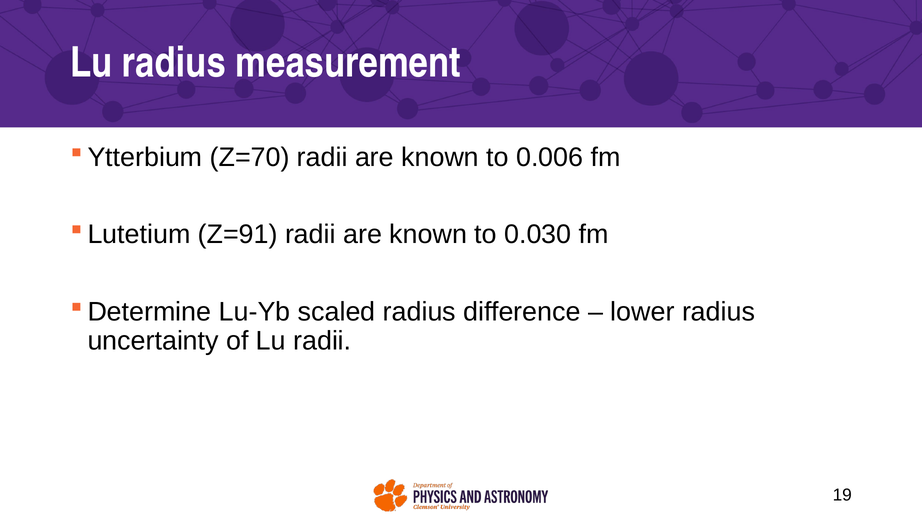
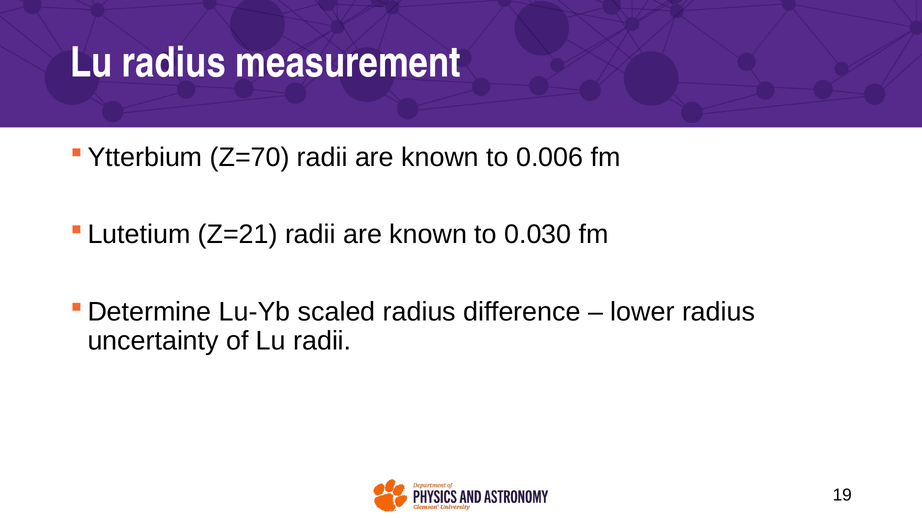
Z=91: Z=91 -> Z=21
